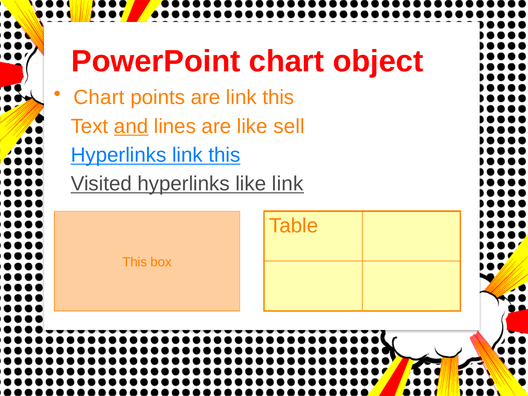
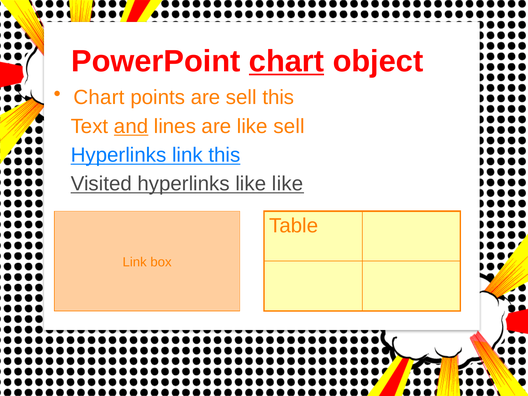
chart at (287, 61) underline: none -> present
are link: link -> sell
like link: link -> like
This at (135, 262): This -> Link
